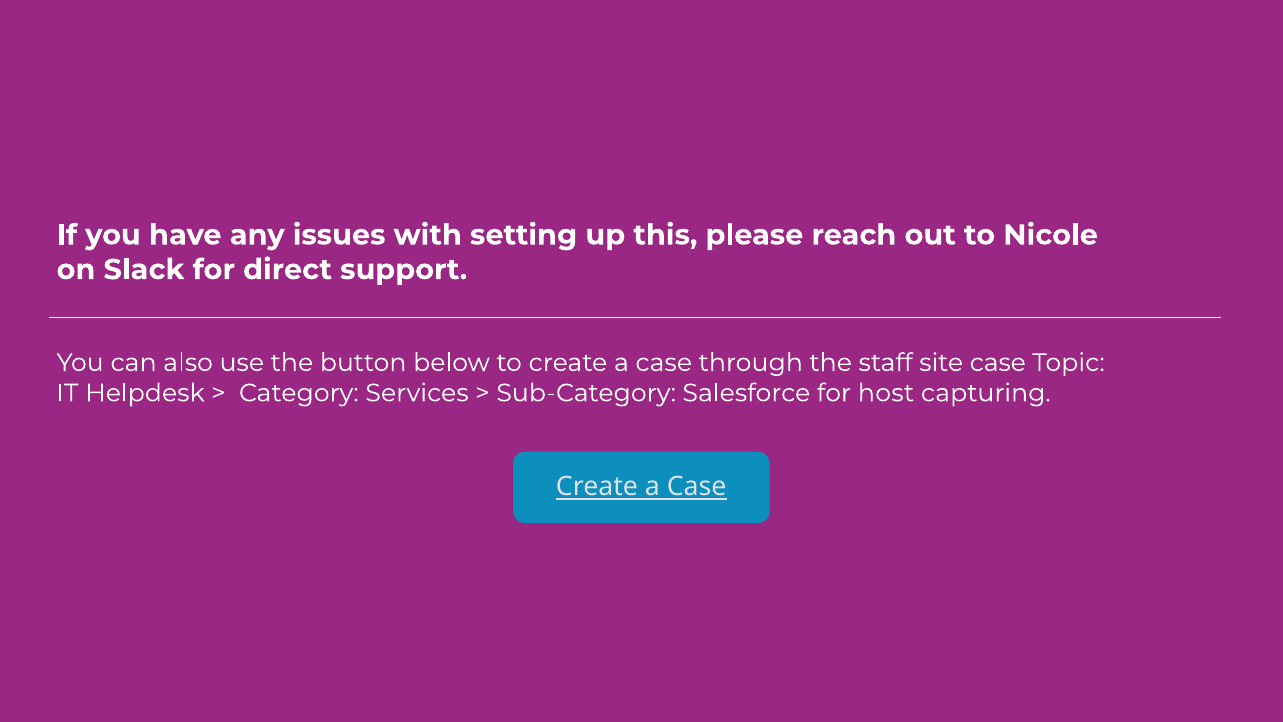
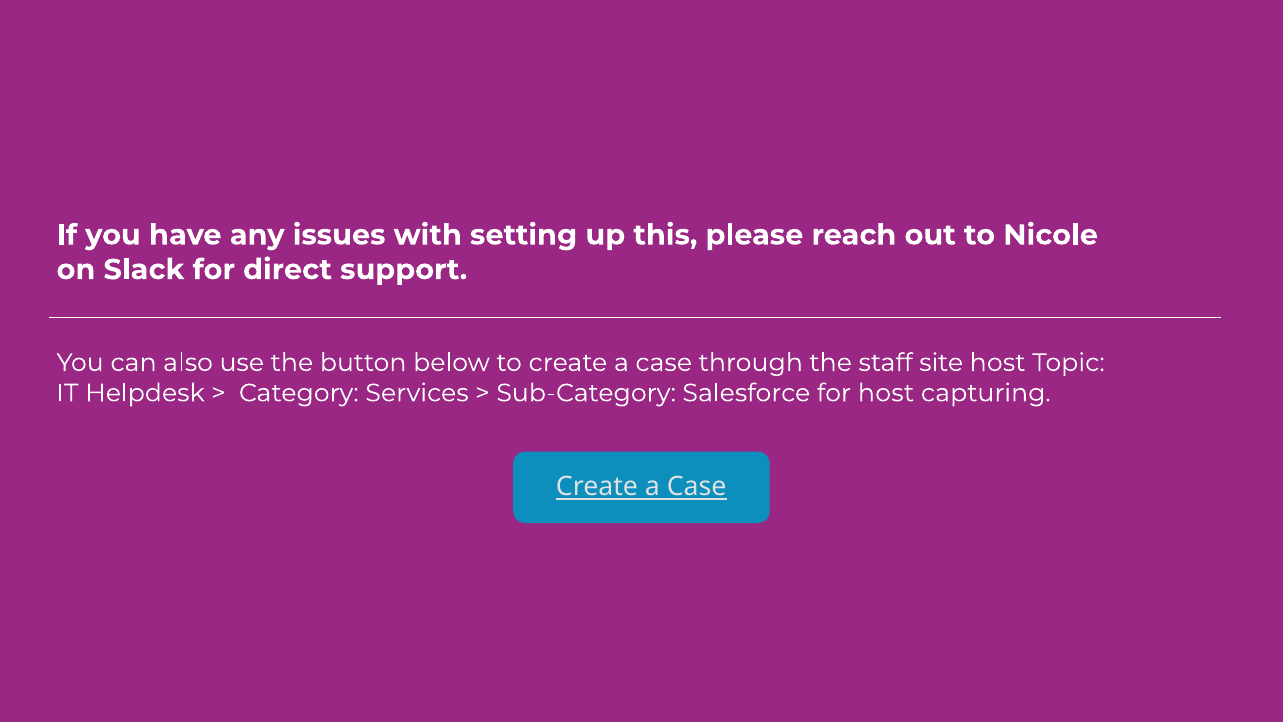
site case: case -> host
